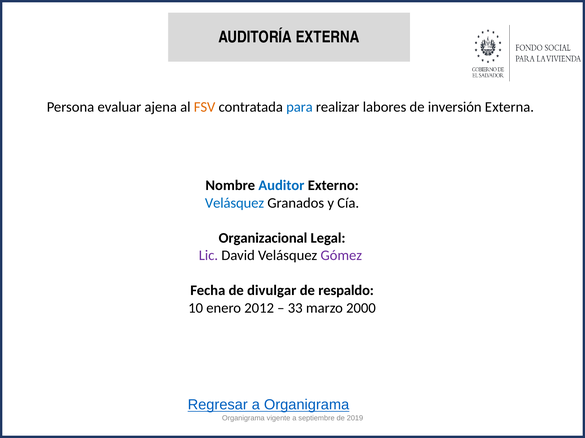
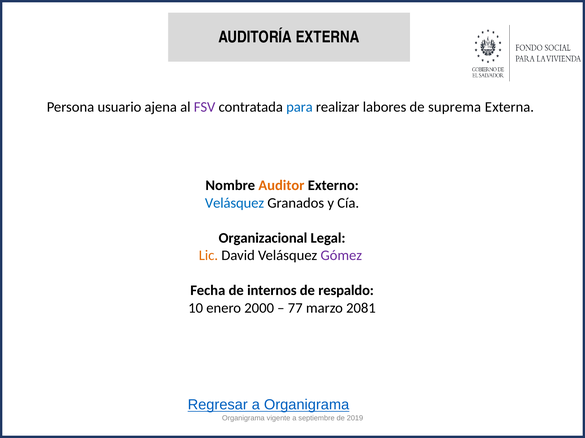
evaluar: evaluar -> usuario
FSV colour: orange -> purple
inversión: inversión -> suprema
Auditor colour: blue -> orange
Lic colour: purple -> orange
divulgar: divulgar -> internos
2012: 2012 -> 2000
33: 33 -> 77
2000: 2000 -> 2081
